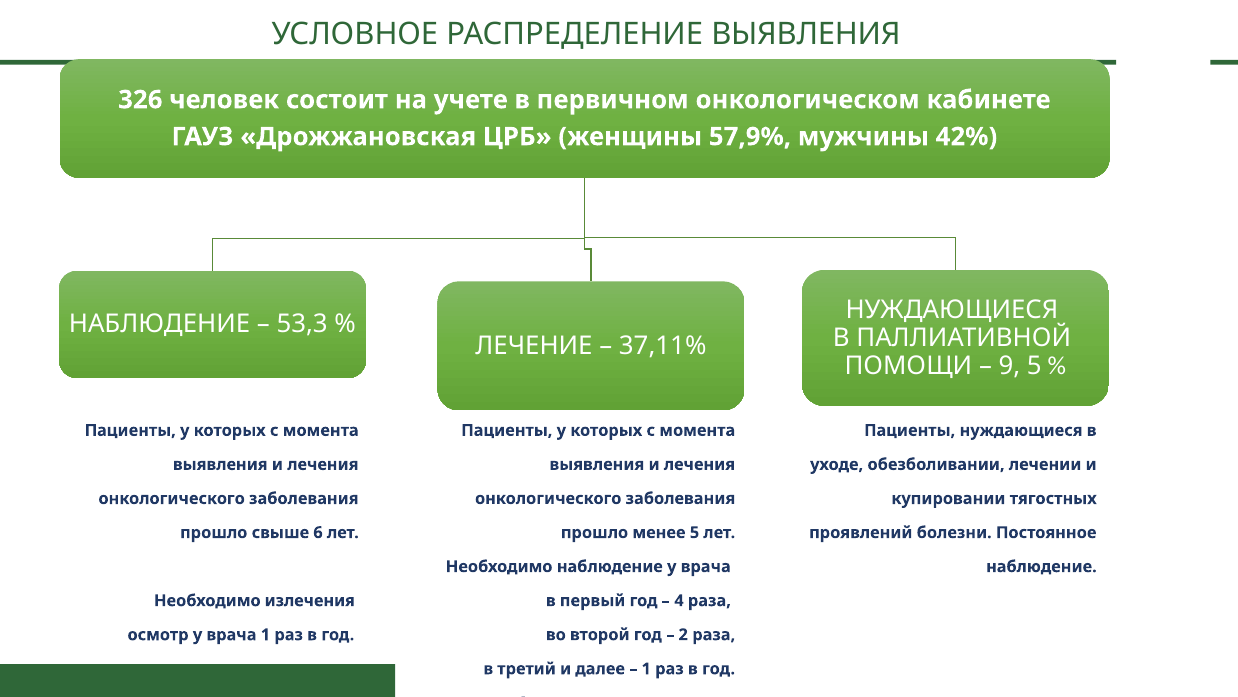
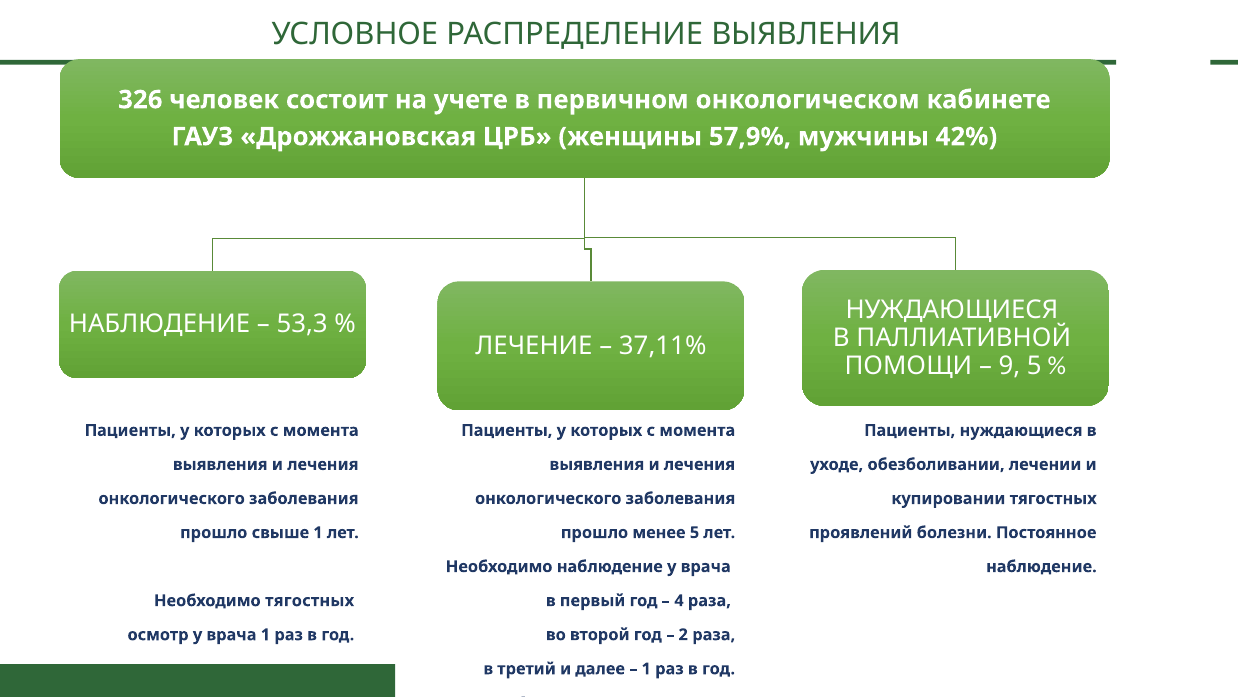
свыше 6: 6 -> 1
Необходимо излечения: излечения -> тягостных
